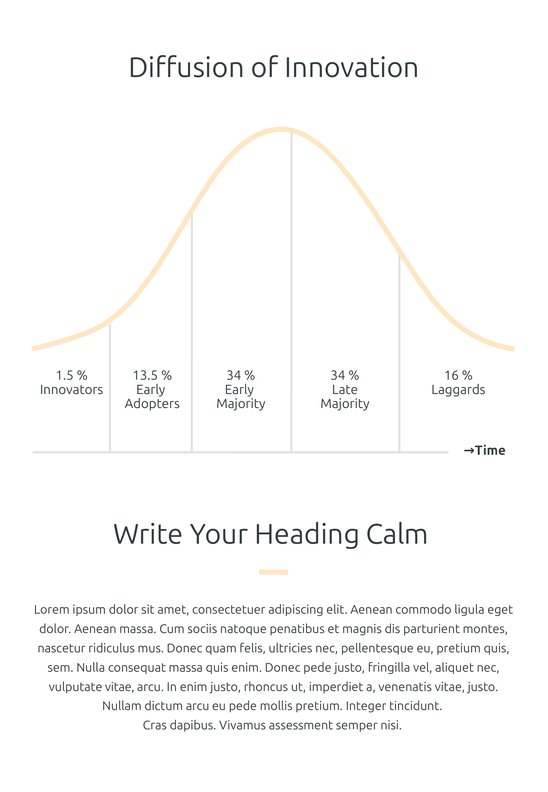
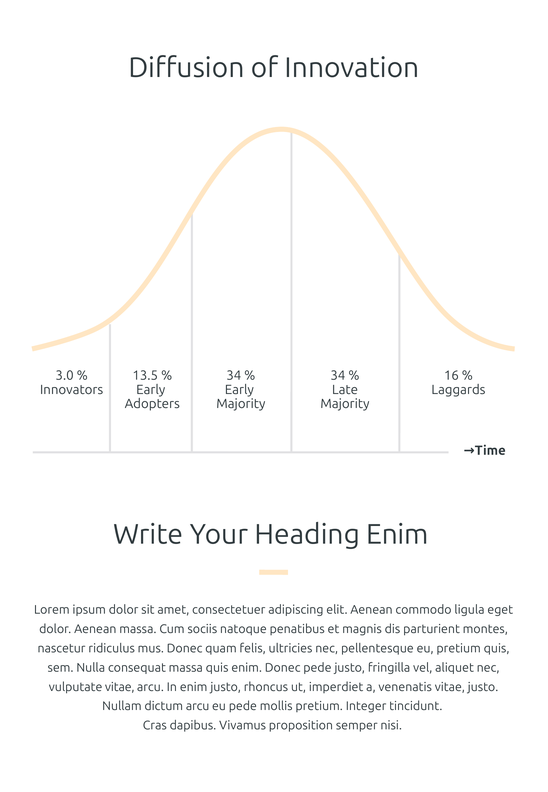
1.5: 1.5 -> 3.0
Heading Calm: Calm -> Enim
assessment: assessment -> proposition
